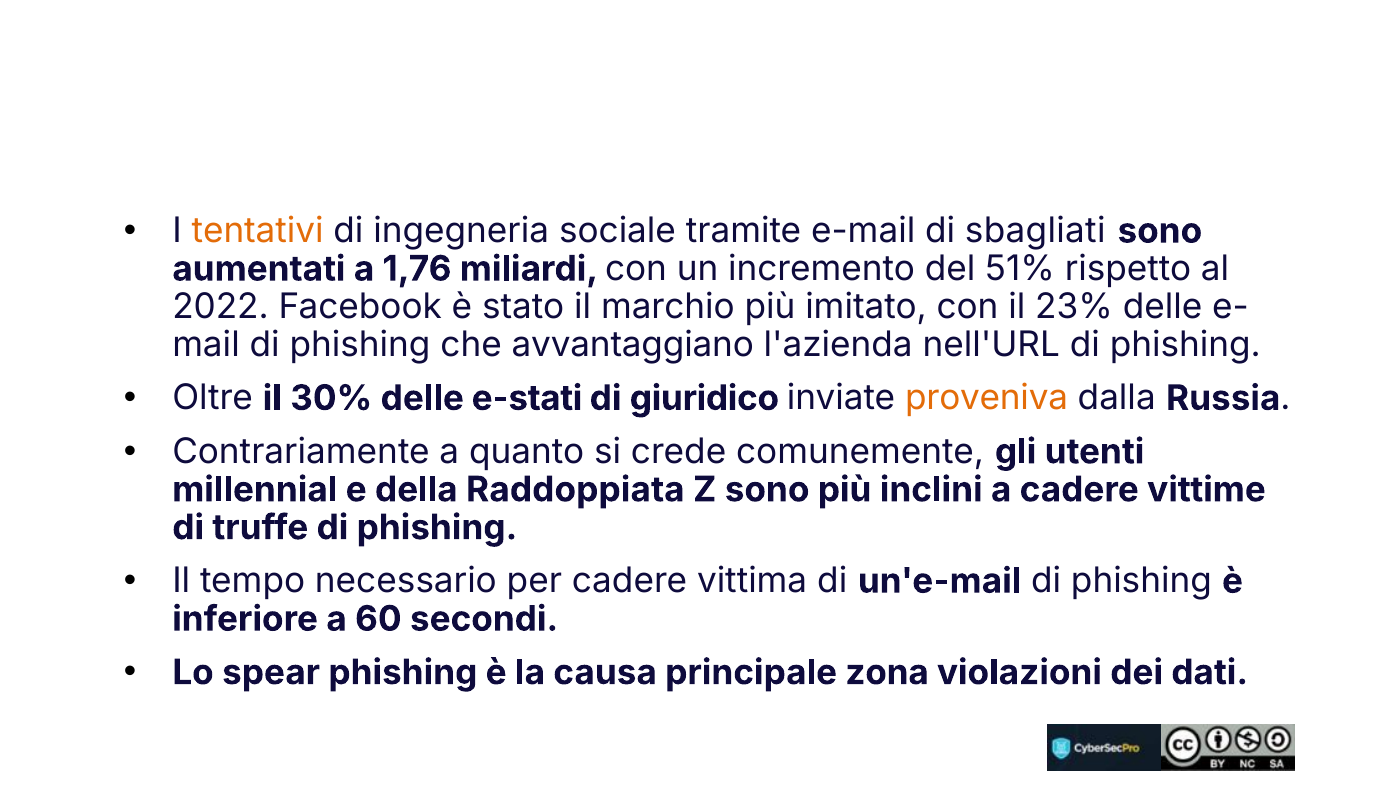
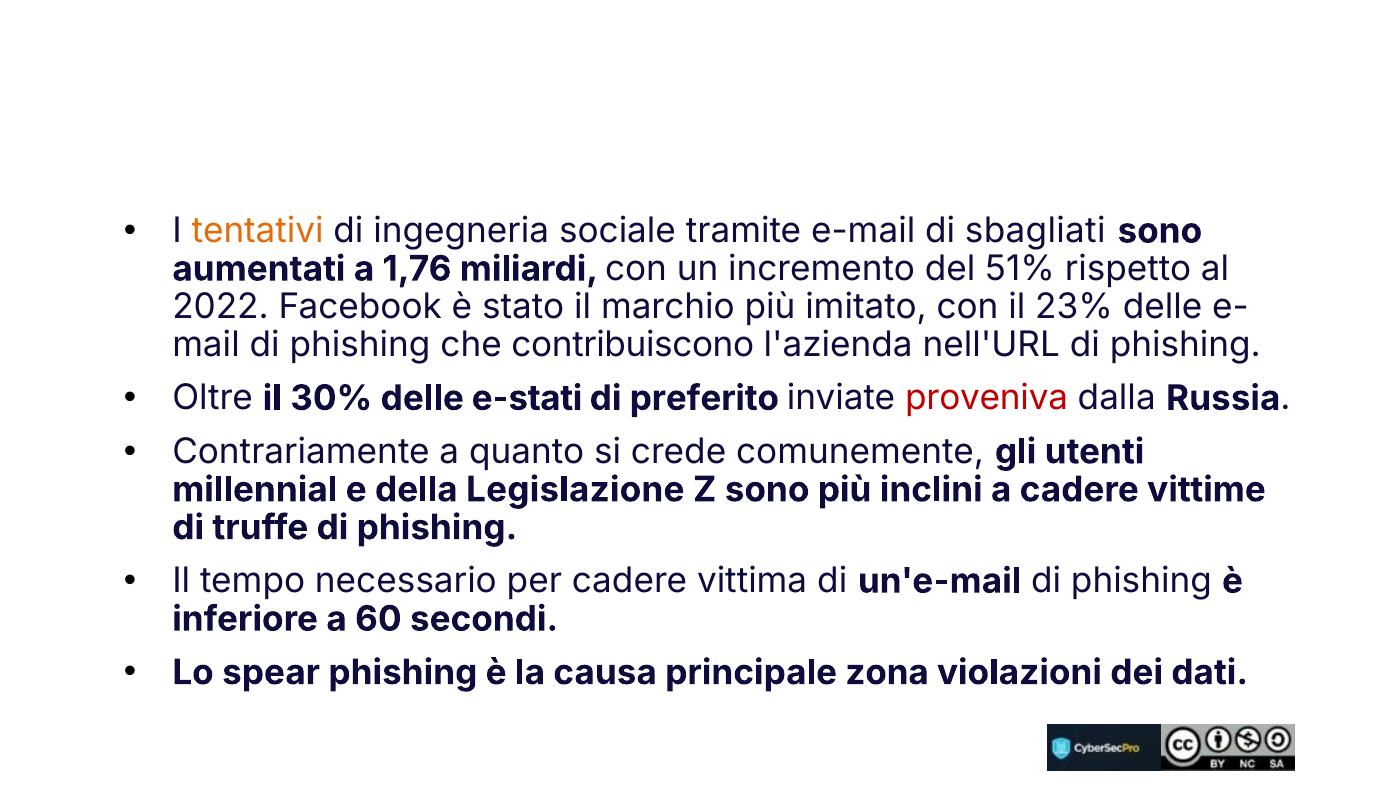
avvantaggiano: avvantaggiano -> contribuiscono
giuridico: giuridico -> preferito
proveniva colour: orange -> red
Raddoppiata: Raddoppiata -> Legislazione
